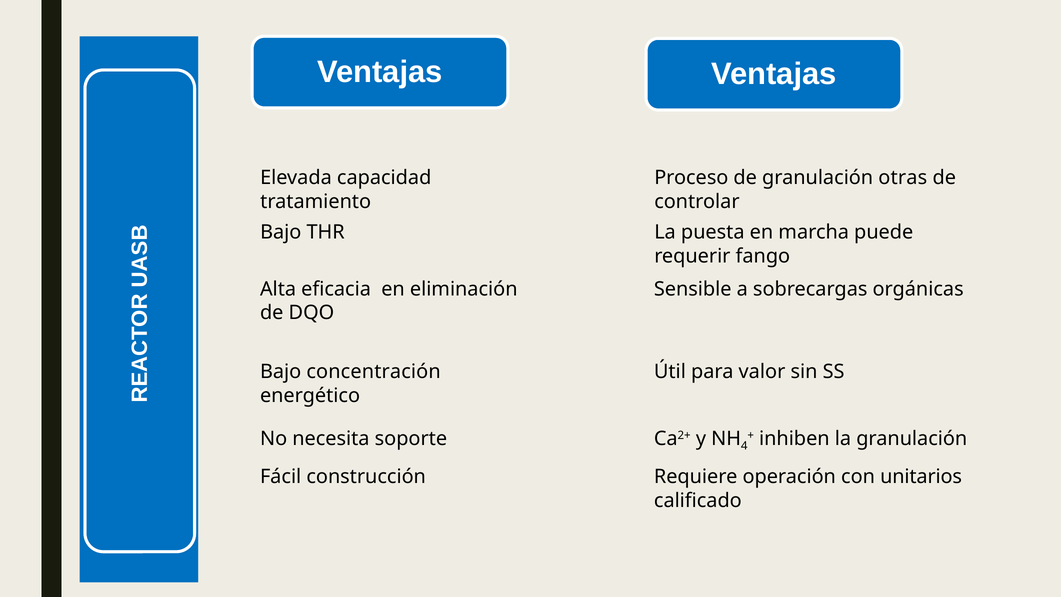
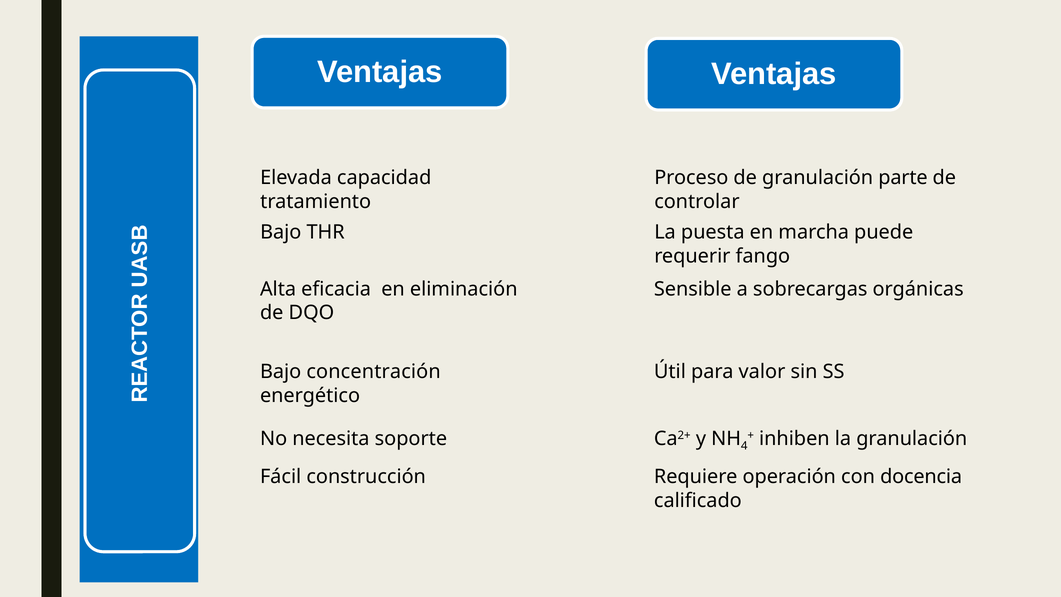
otras: otras -> parte
unitarios: unitarios -> docencia
